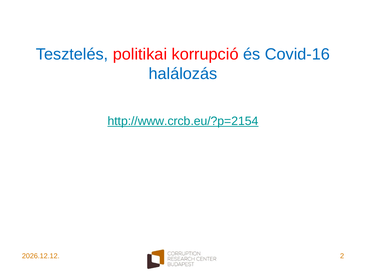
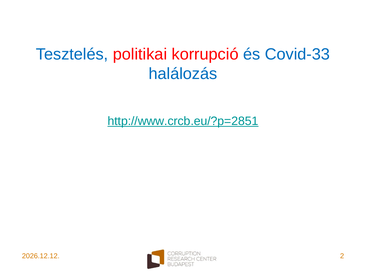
Covid-16: Covid-16 -> Covid-33
http://www.crcb.eu/?p=2154: http://www.crcb.eu/?p=2154 -> http://www.crcb.eu/?p=2851
